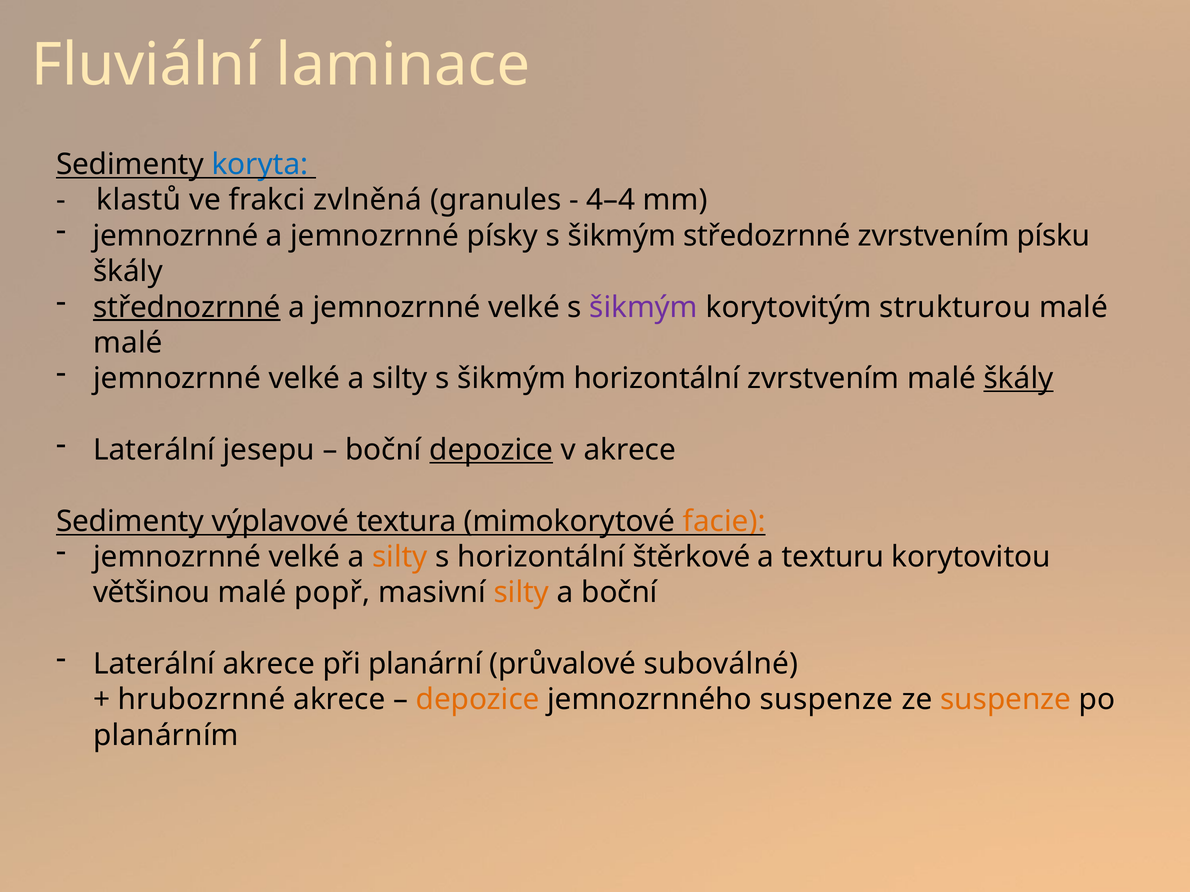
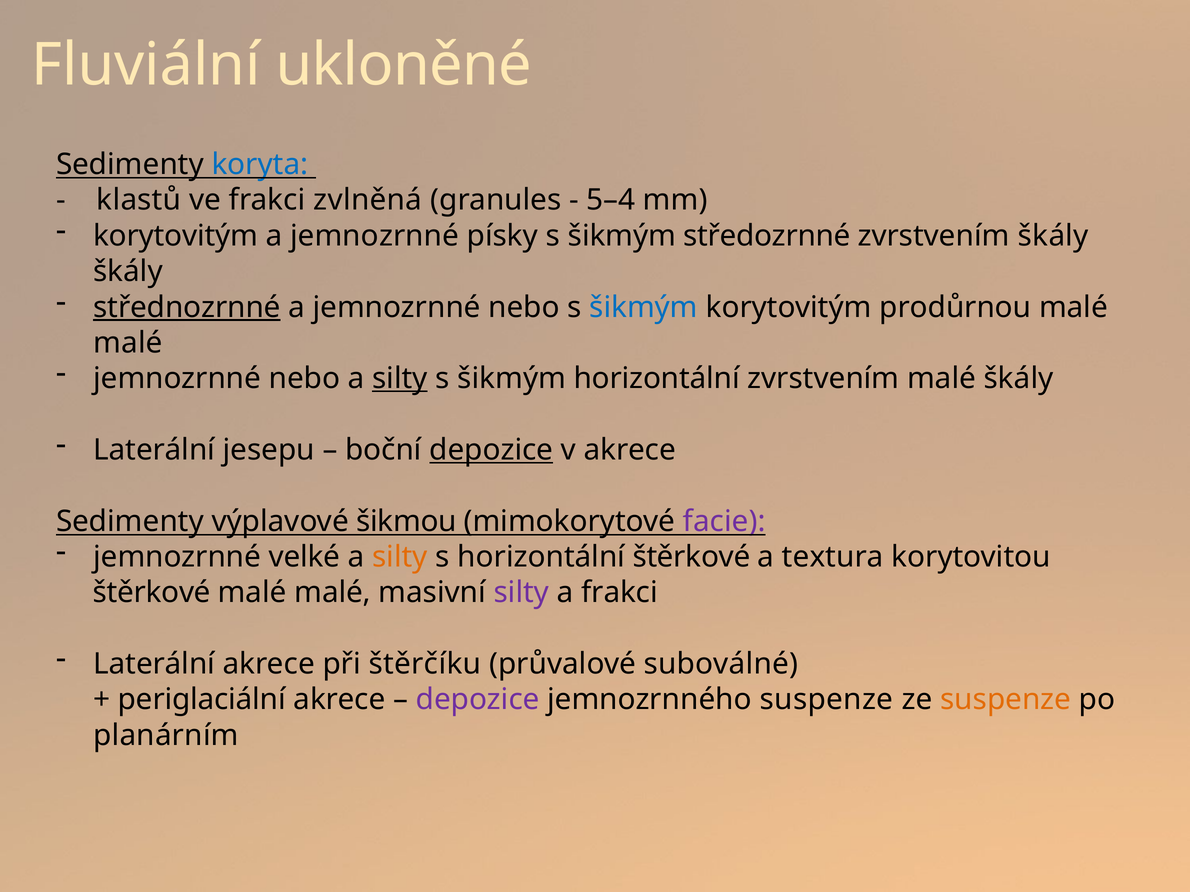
laminace: laminace -> ukloněné
4–4: 4–4 -> 5–4
jemnozrnné at (176, 236): jemnozrnné -> korytovitým
zvrstvením písku: písku -> škály
a jemnozrnné velké: velké -> nebo
šikmým at (644, 307) colour: purple -> blue
strukturou: strukturou -> prodůrnou
velké at (305, 379): velké -> nebo
silty at (400, 379) underline: none -> present
škály at (1019, 379) underline: present -> none
textura: textura -> šikmou
facie colour: orange -> purple
texturu: texturu -> textura
většinou at (152, 593): většinou -> štěrkové
popř at (332, 593): popř -> malé
silty at (521, 593) colour: orange -> purple
a boční: boční -> frakci
planární: planární -> štěrčíku
hrubozrnné: hrubozrnné -> periglaciální
depozice at (478, 700) colour: orange -> purple
